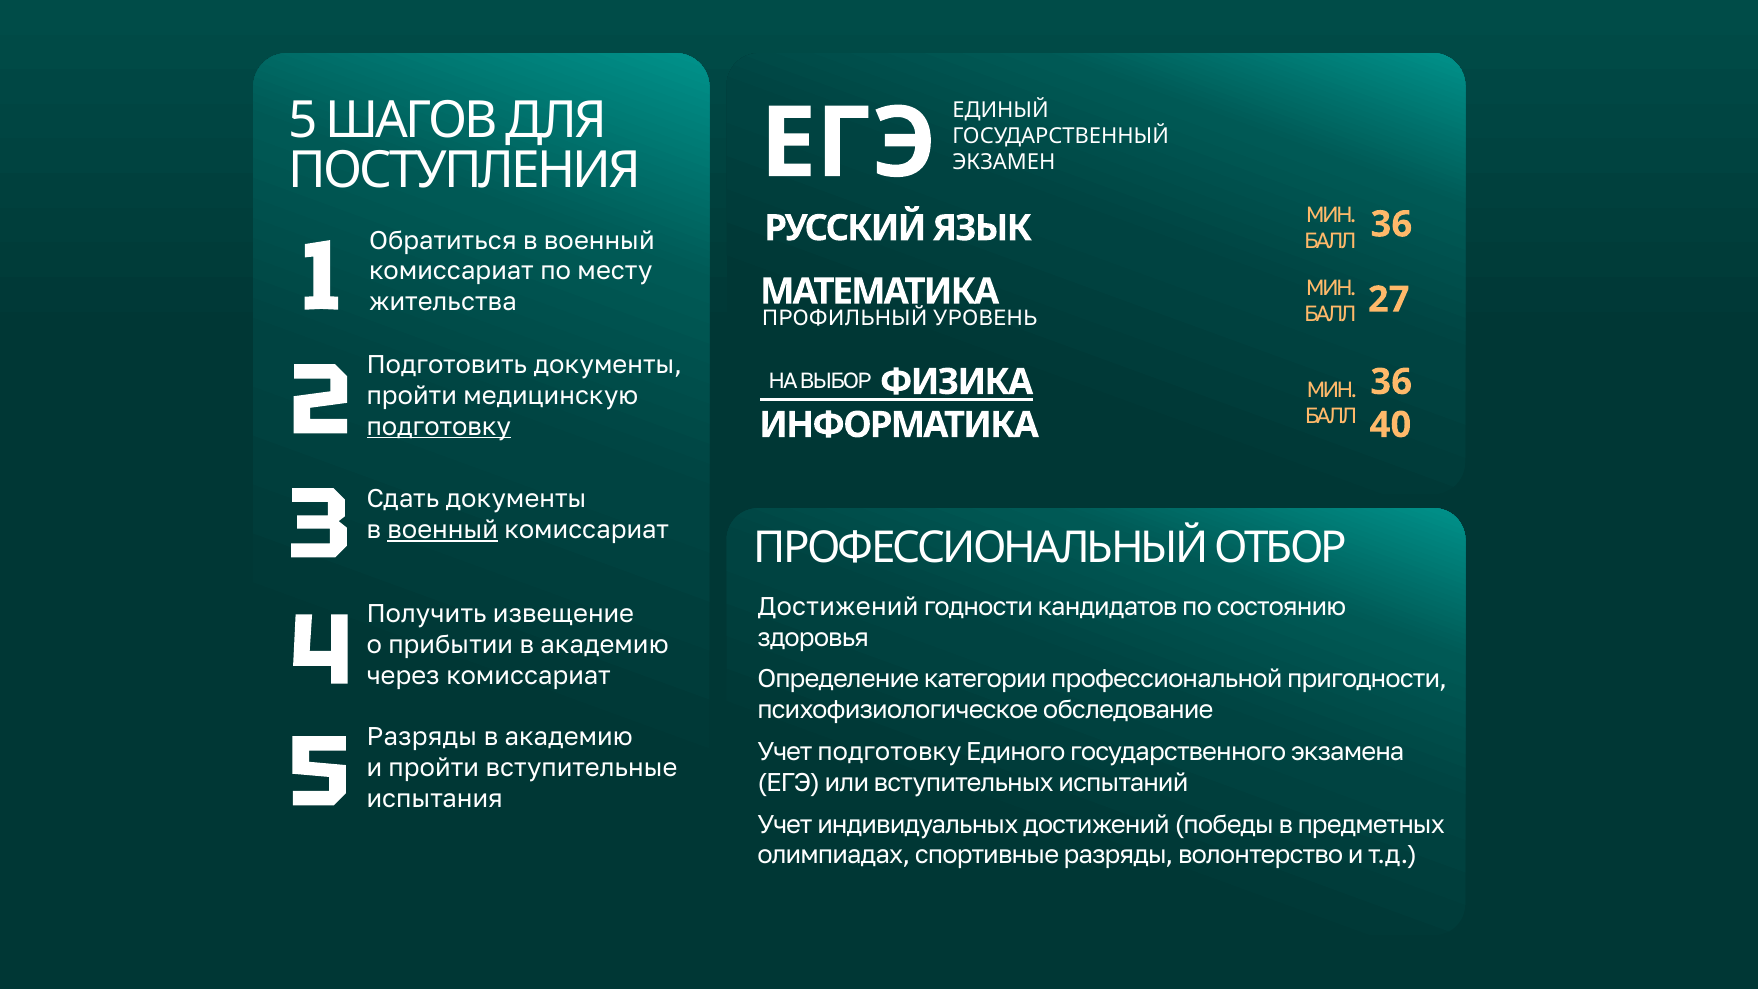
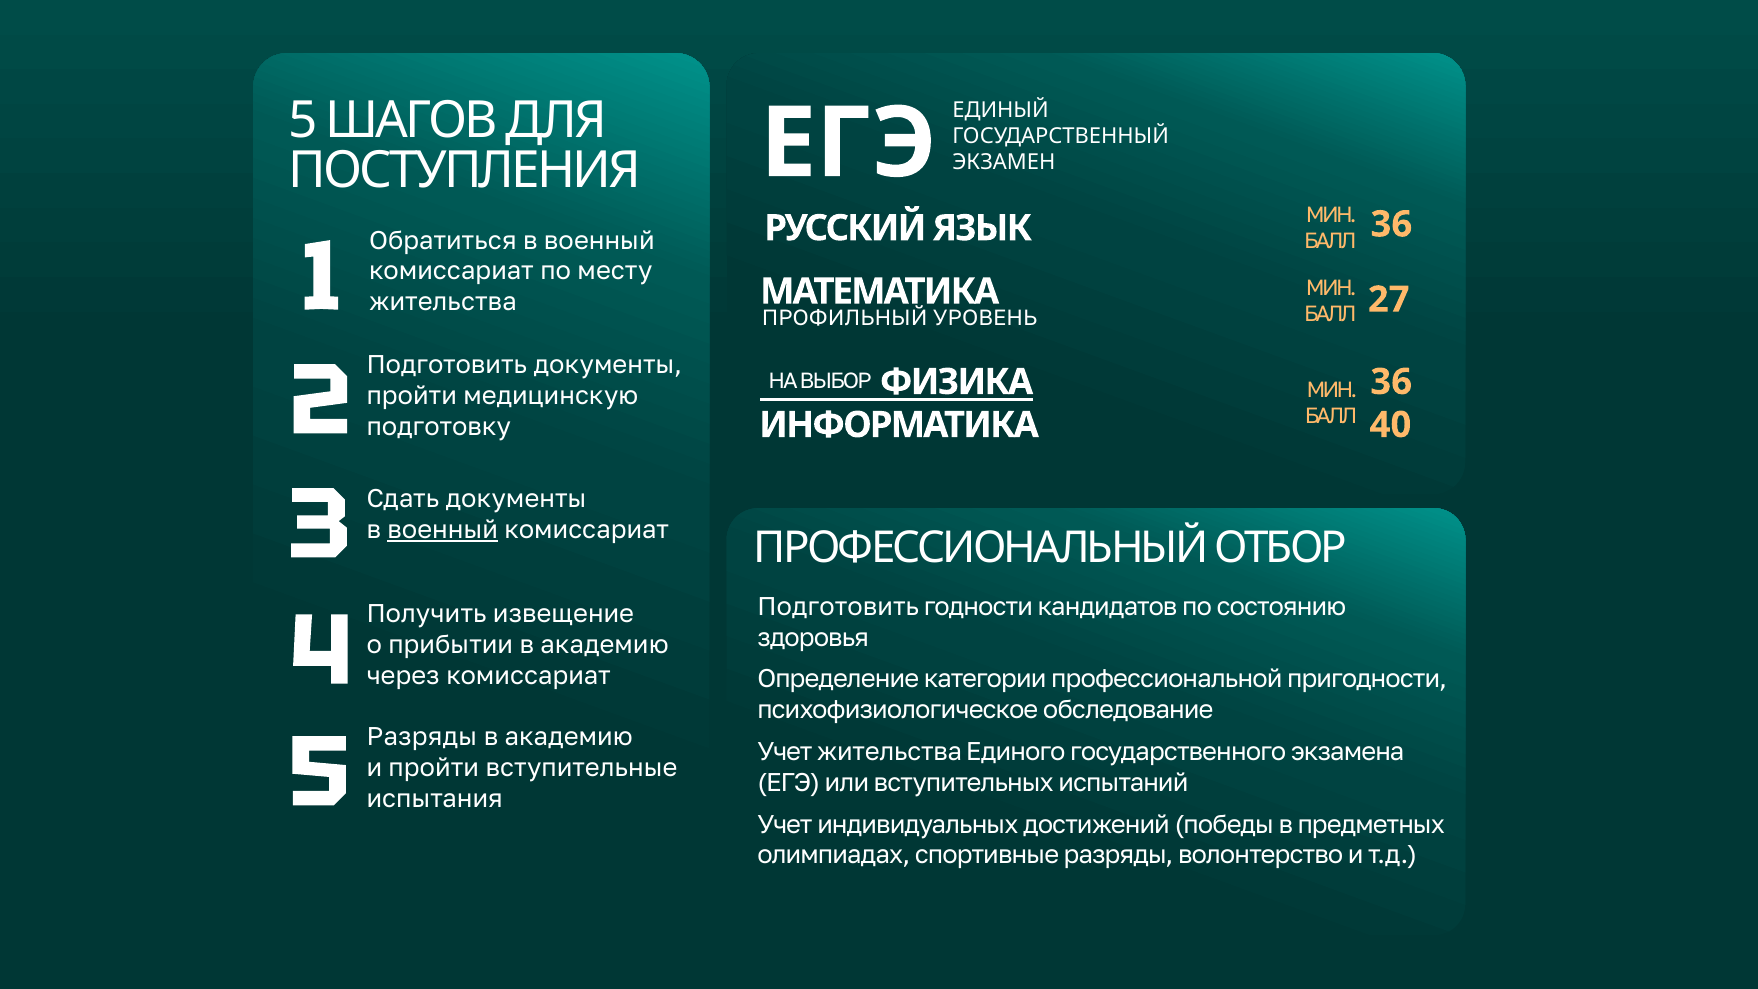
подготовку at (439, 427) underline: present -> none
Достижений at (838, 607): Достижений -> Подготовить
Учет подготовку: подготовку -> жительства
